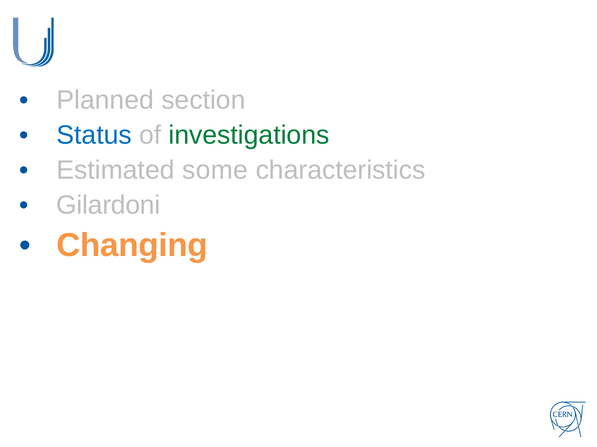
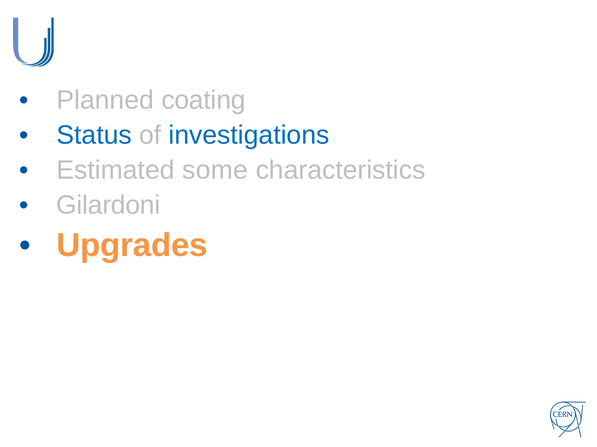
section: section -> coating
investigations colour: green -> blue
Changing: Changing -> Upgrades
